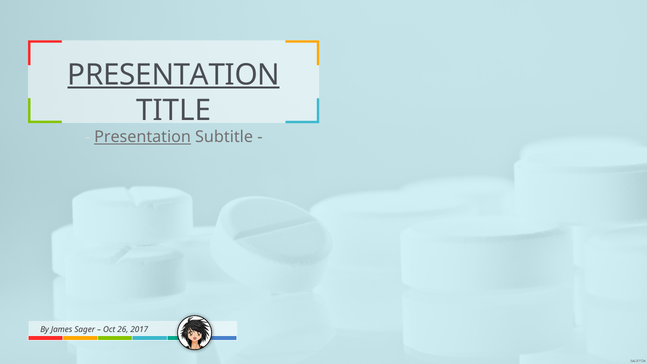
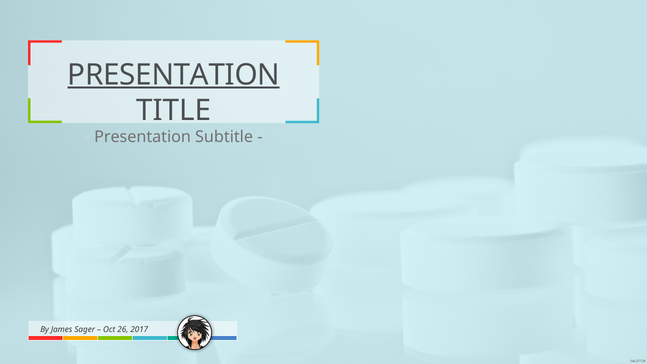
Presentation at (143, 137) underline: present -> none
